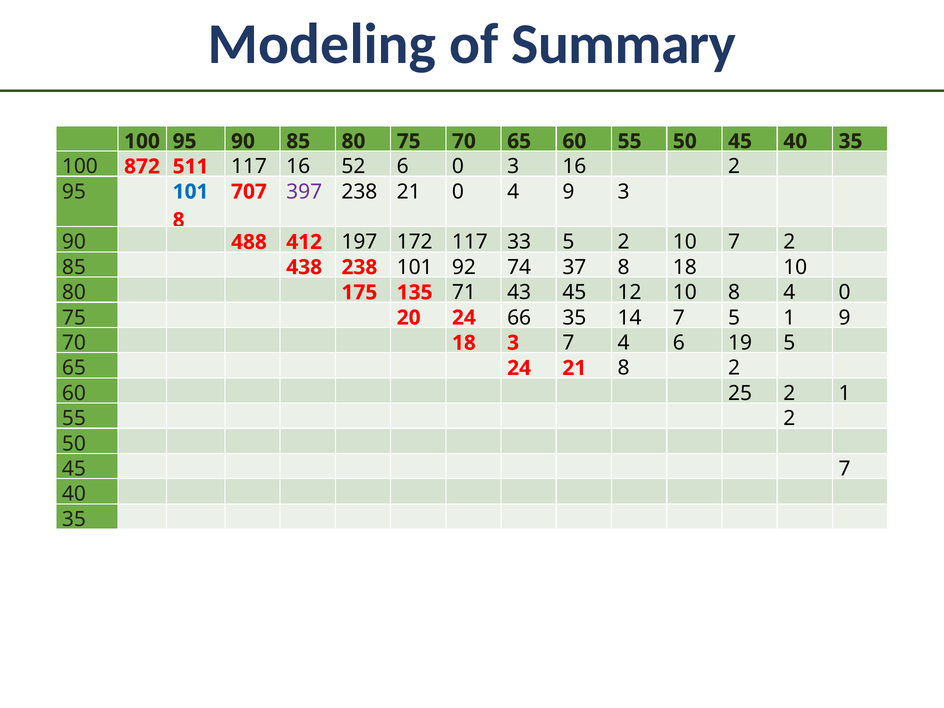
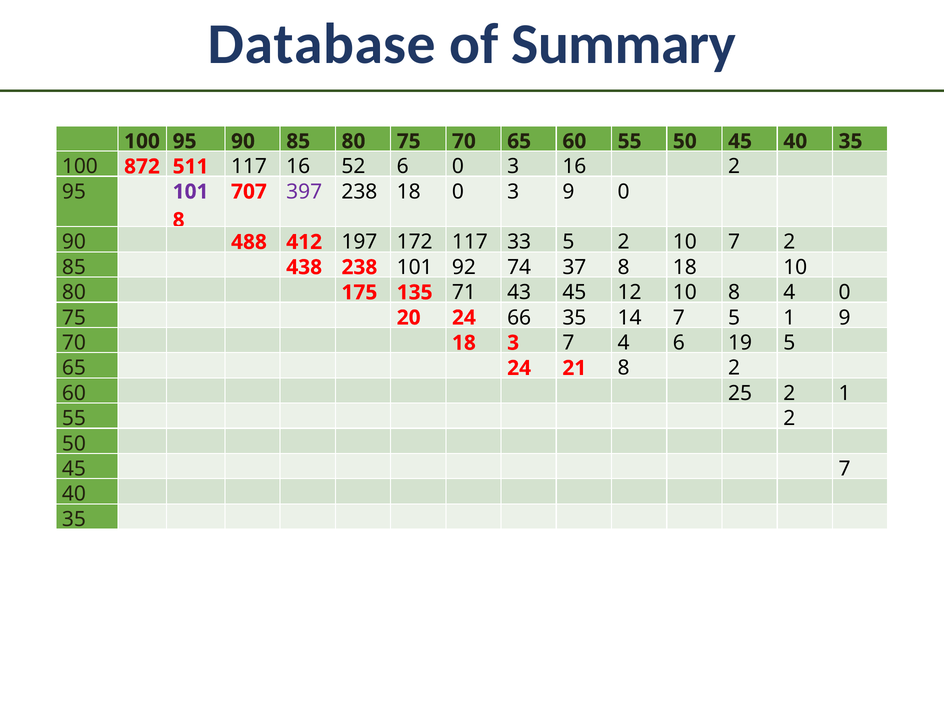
Modeling: Modeling -> Database
101 at (191, 192) colour: blue -> purple
238 21: 21 -> 18
4 at (513, 192): 4 -> 3
9 3: 3 -> 0
